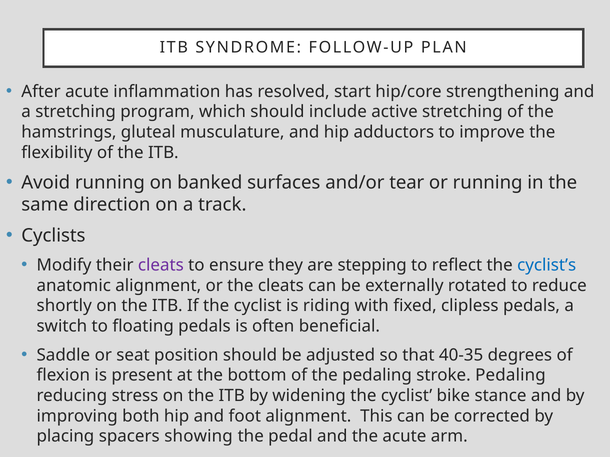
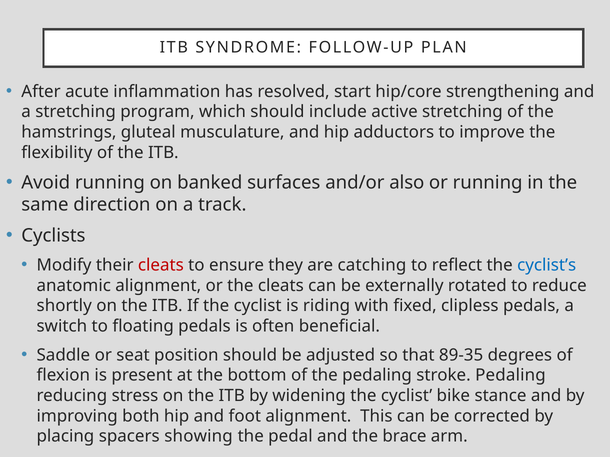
tear: tear -> also
cleats at (161, 266) colour: purple -> red
stepping: stepping -> catching
40-35: 40-35 -> 89-35
the acute: acute -> brace
